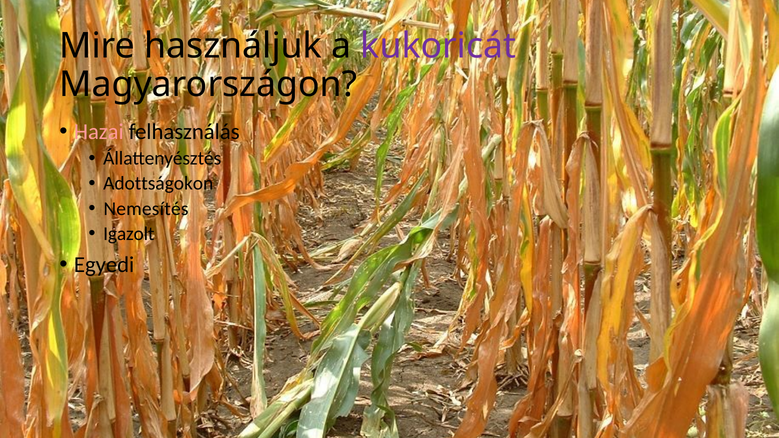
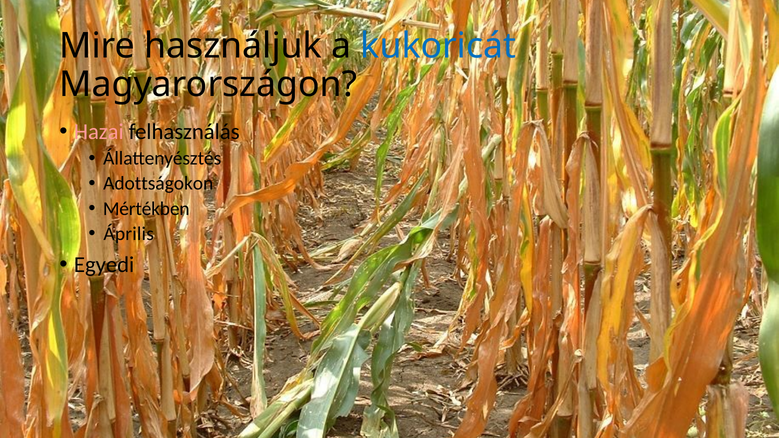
kukoricát colour: purple -> blue
Nemesítés: Nemesítés -> Mértékben
Igazolt: Igazolt -> Április
